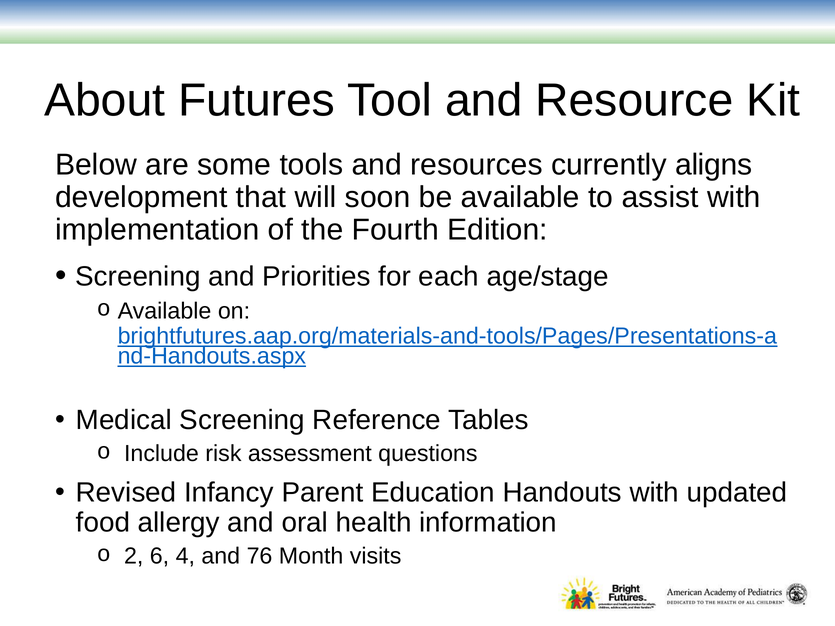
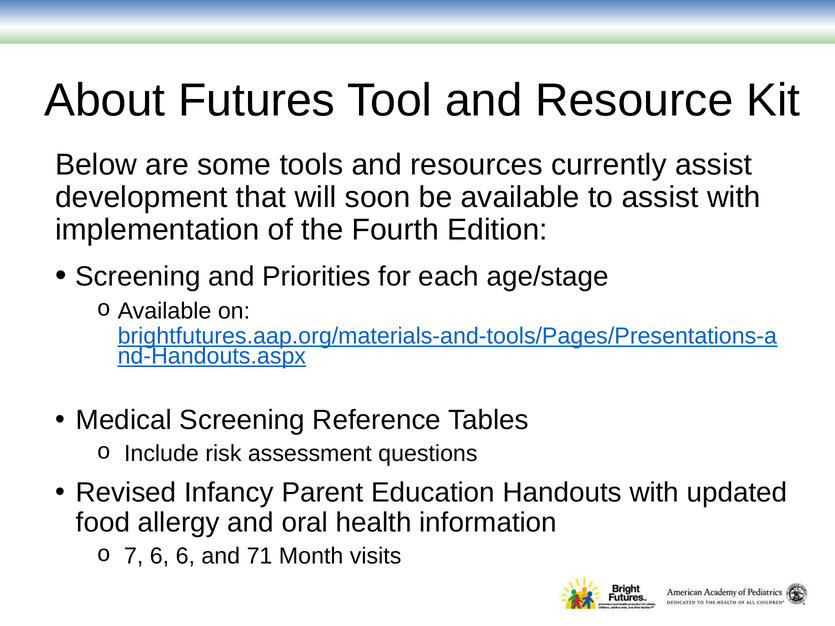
currently aligns: aligns -> assist
2: 2 -> 7
6 4: 4 -> 6
76: 76 -> 71
